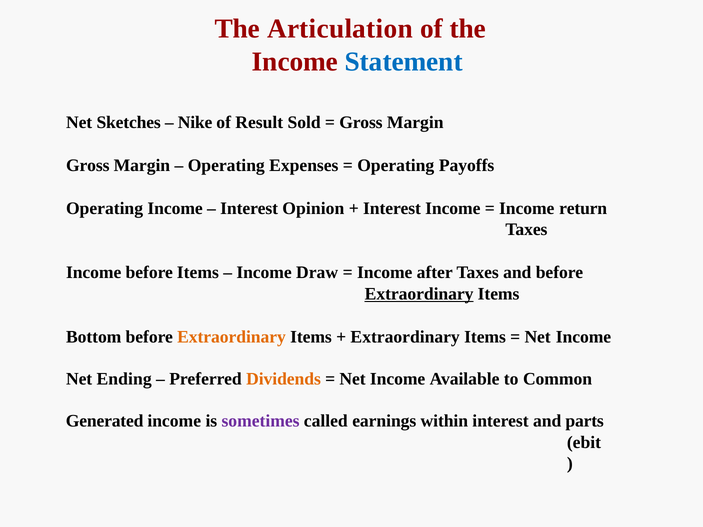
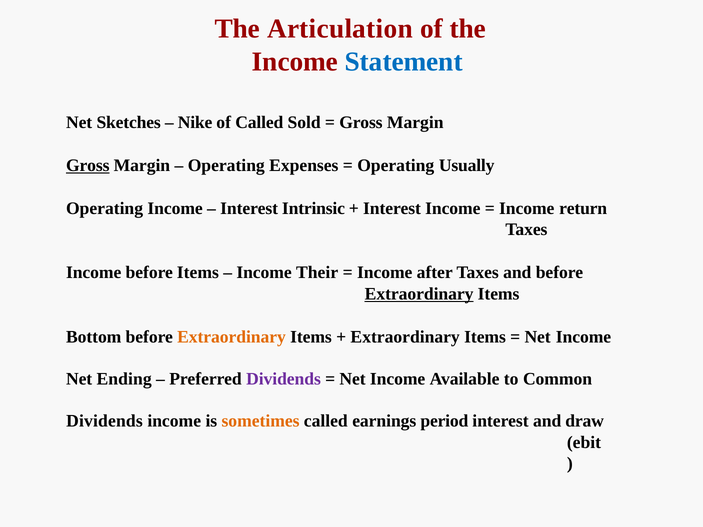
of Result: Result -> Called
Gross at (88, 165) underline: none -> present
Payoffs: Payoffs -> Usually
Opinion: Opinion -> Intrinsic
Draw: Draw -> Their
Dividends at (284, 379) colour: orange -> purple
Generated at (105, 421): Generated -> Dividends
sometimes colour: purple -> orange
within: within -> period
parts: parts -> draw
